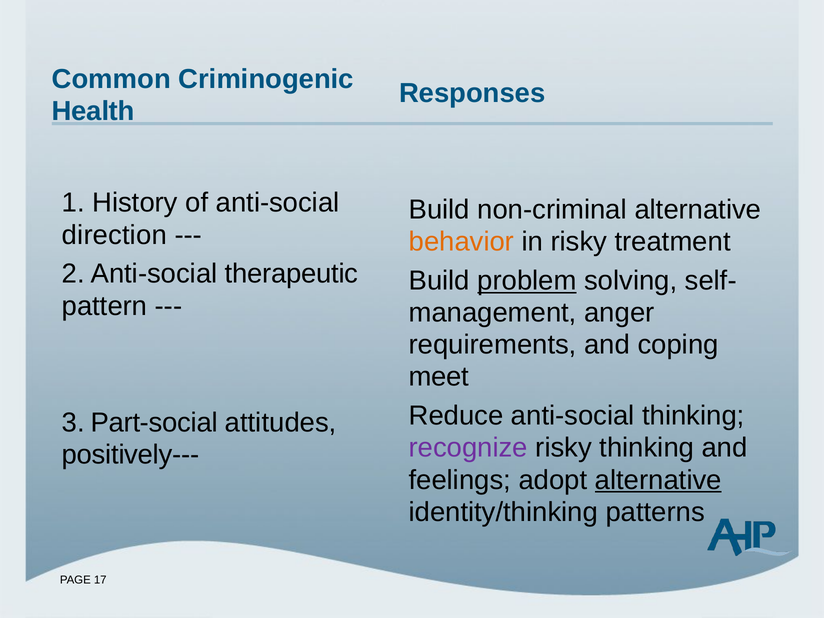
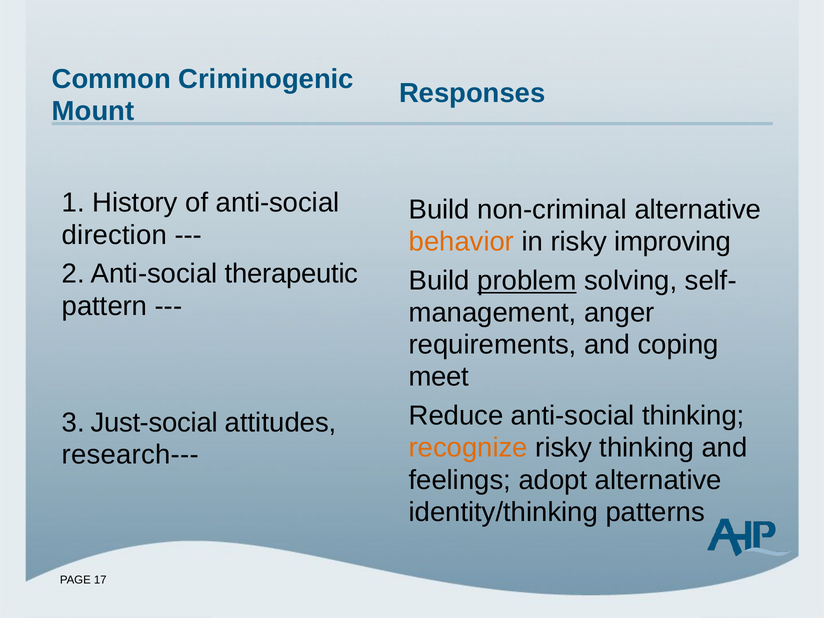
Health: Health -> Mount
treatment: treatment -> improving
Part-social: Part-social -> Just-social
recognize colour: purple -> orange
positively---: positively--- -> research---
alternative at (658, 480) underline: present -> none
